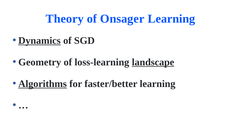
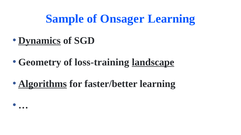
Theory: Theory -> Sample
loss-learning: loss-learning -> loss-training
